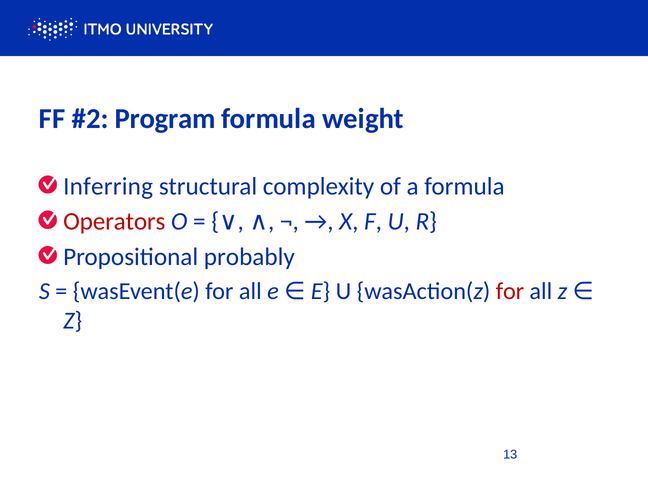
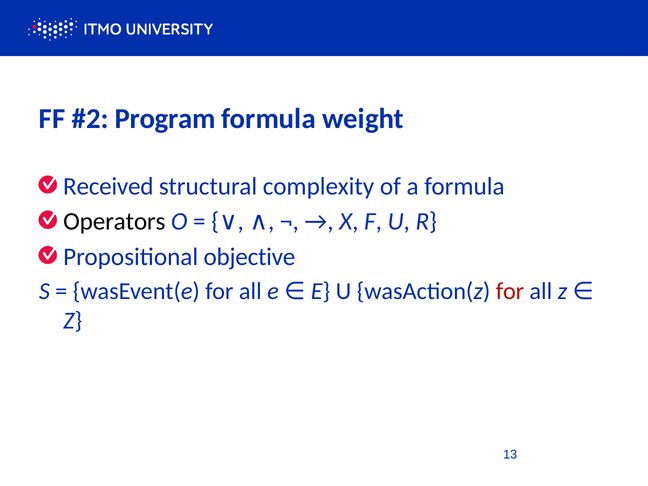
Inferring: Inferring -> Received
Operators colour: red -> black
probably: probably -> objective
